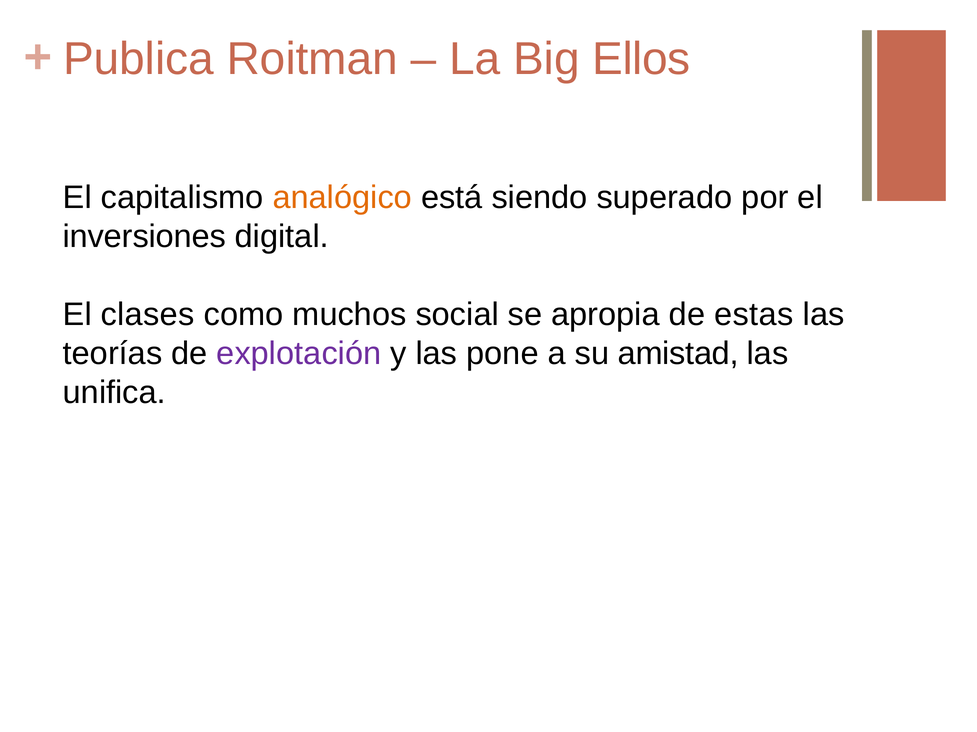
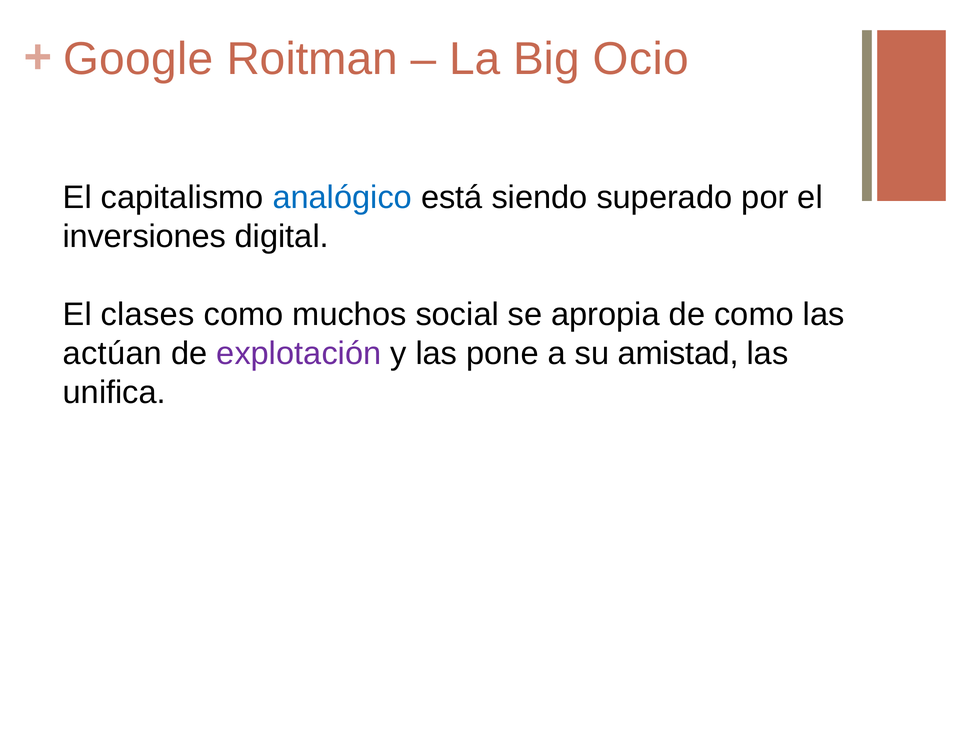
Publica: Publica -> Google
Ellos: Ellos -> Ocio
analógico colour: orange -> blue
de estas: estas -> como
teorías: teorías -> actúan
